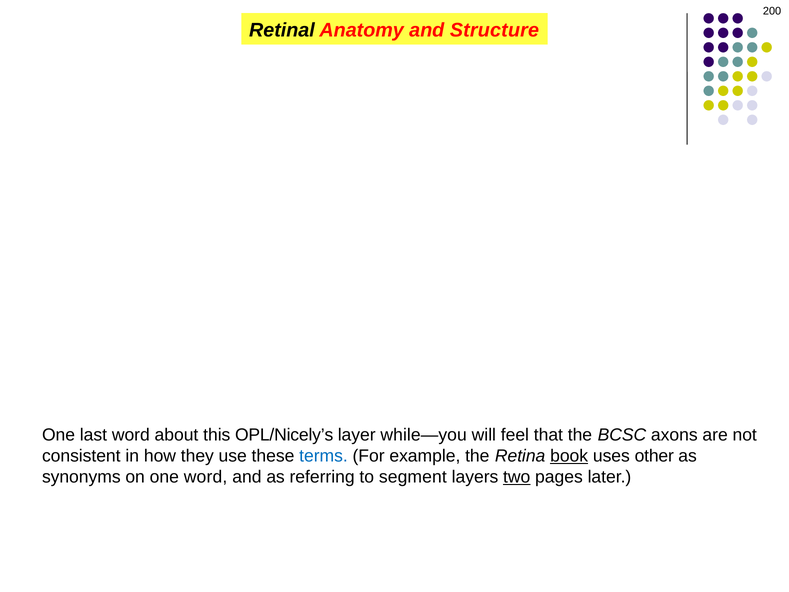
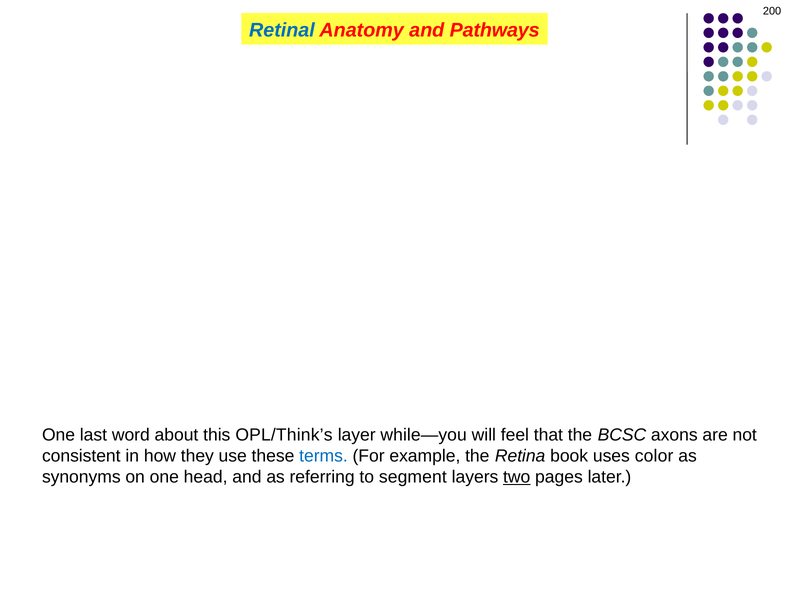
Retinal colour: black -> blue
Structure: Structure -> Pathways
OPL/Nicely’s: OPL/Nicely’s -> OPL/Think’s
book underline: present -> none
other: other -> color
one word: word -> head
